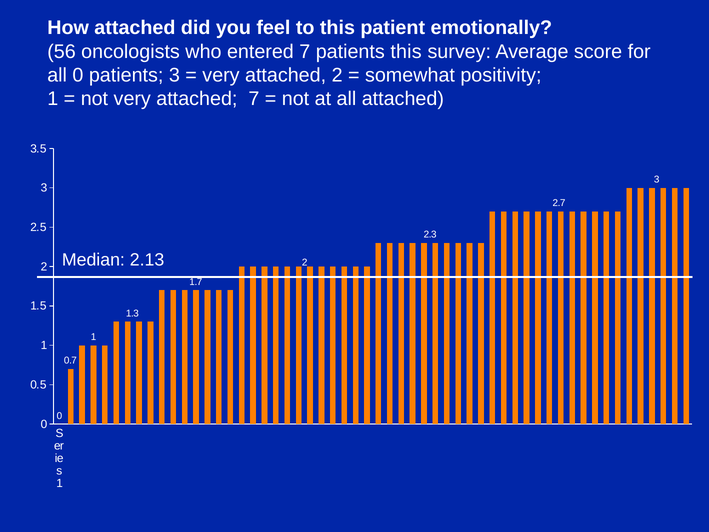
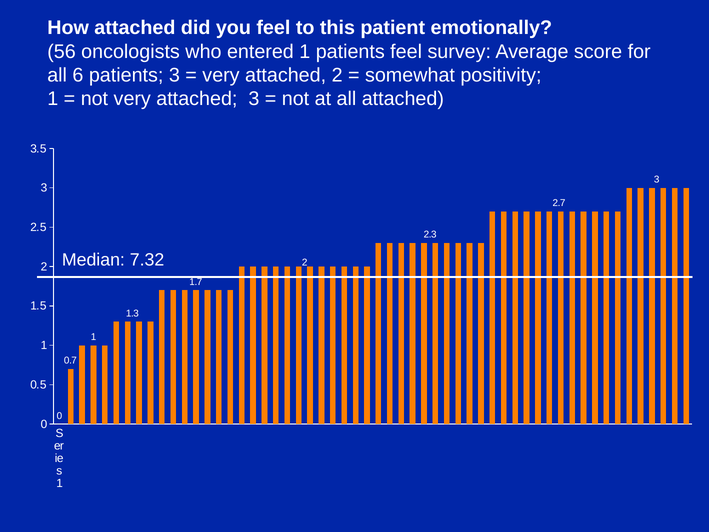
entered 7: 7 -> 1
patients this: this -> feel
all 0: 0 -> 6
attached 7: 7 -> 3
2.13: 2.13 -> 7.32
